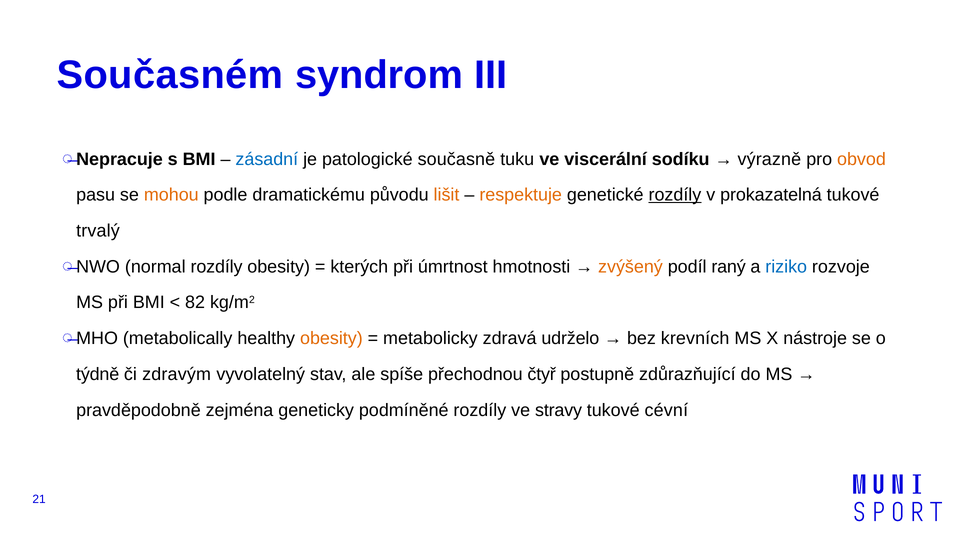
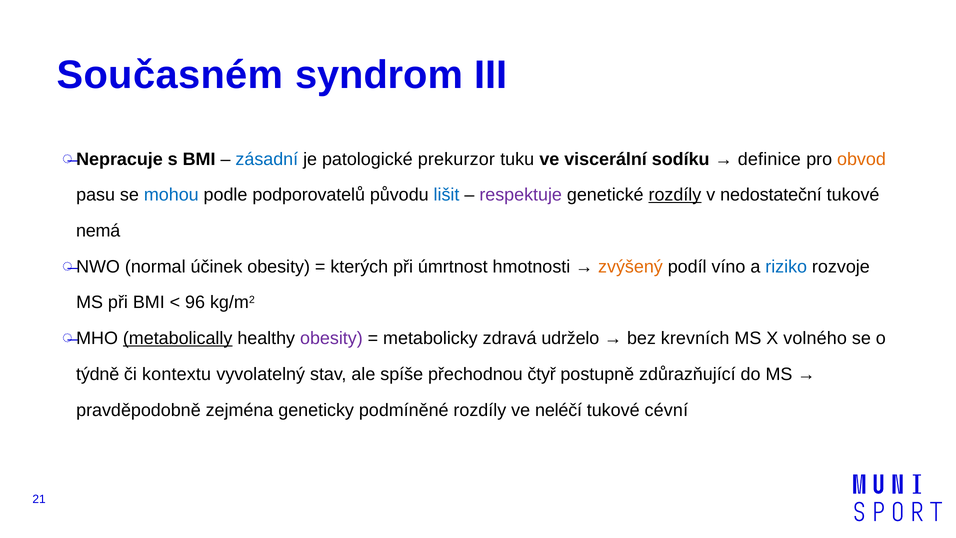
současně: současně -> prekurzor
výrazně: výrazně -> definice
mohou colour: orange -> blue
dramatickému: dramatickému -> podporovatelů
lišit colour: orange -> blue
respektuje colour: orange -> purple
prokazatelná: prokazatelná -> nedostateční
trvalý: trvalý -> nemá
normal rozdíly: rozdíly -> účinek
raný: raný -> víno
82: 82 -> 96
metabolically underline: none -> present
obesity at (331, 338) colour: orange -> purple
nástroje: nástroje -> volného
zdravým: zdravým -> kontextu
stravy: stravy -> neléčí
